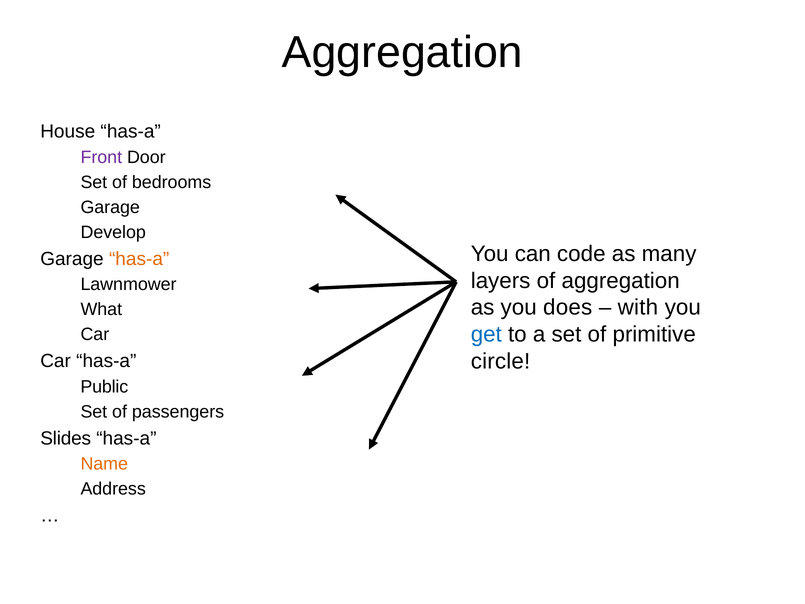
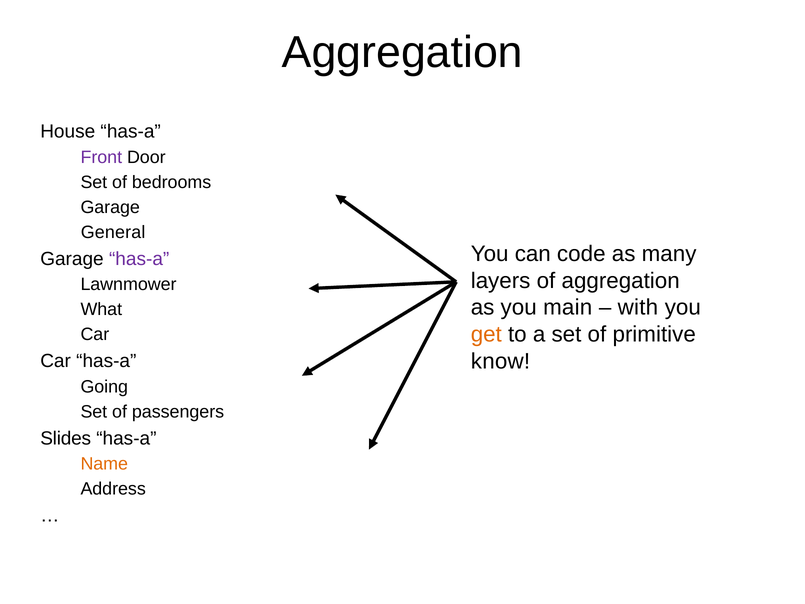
Develop: Develop -> General
has-a at (139, 259) colour: orange -> purple
does: does -> main
get colour: blue -> orange
circle: circle -> know
Public: Public -> Going
